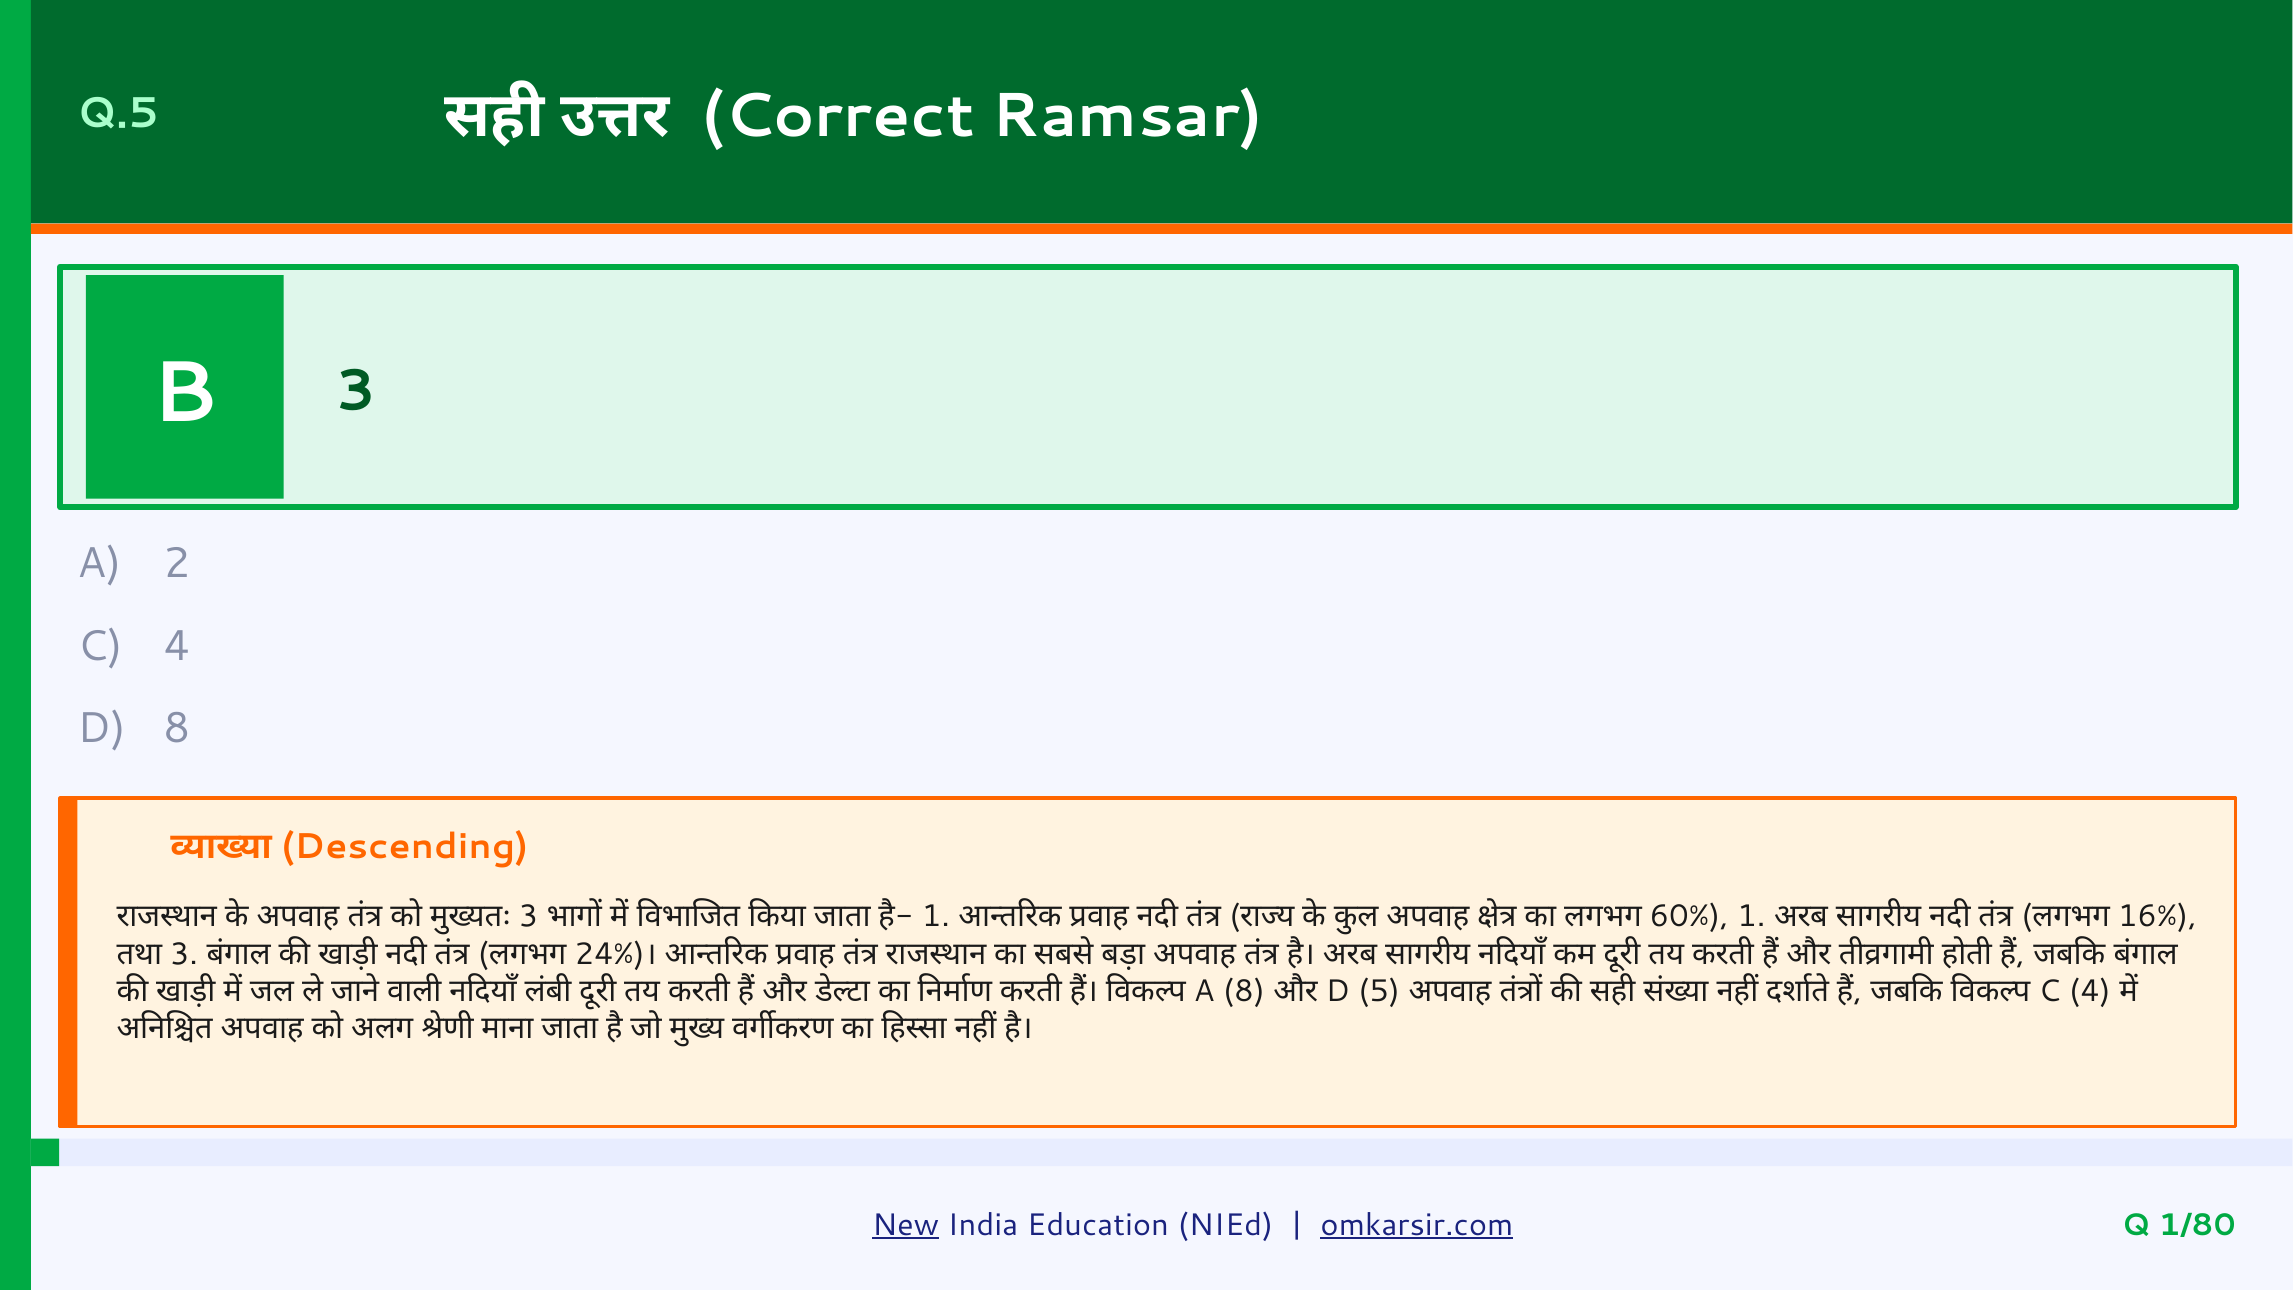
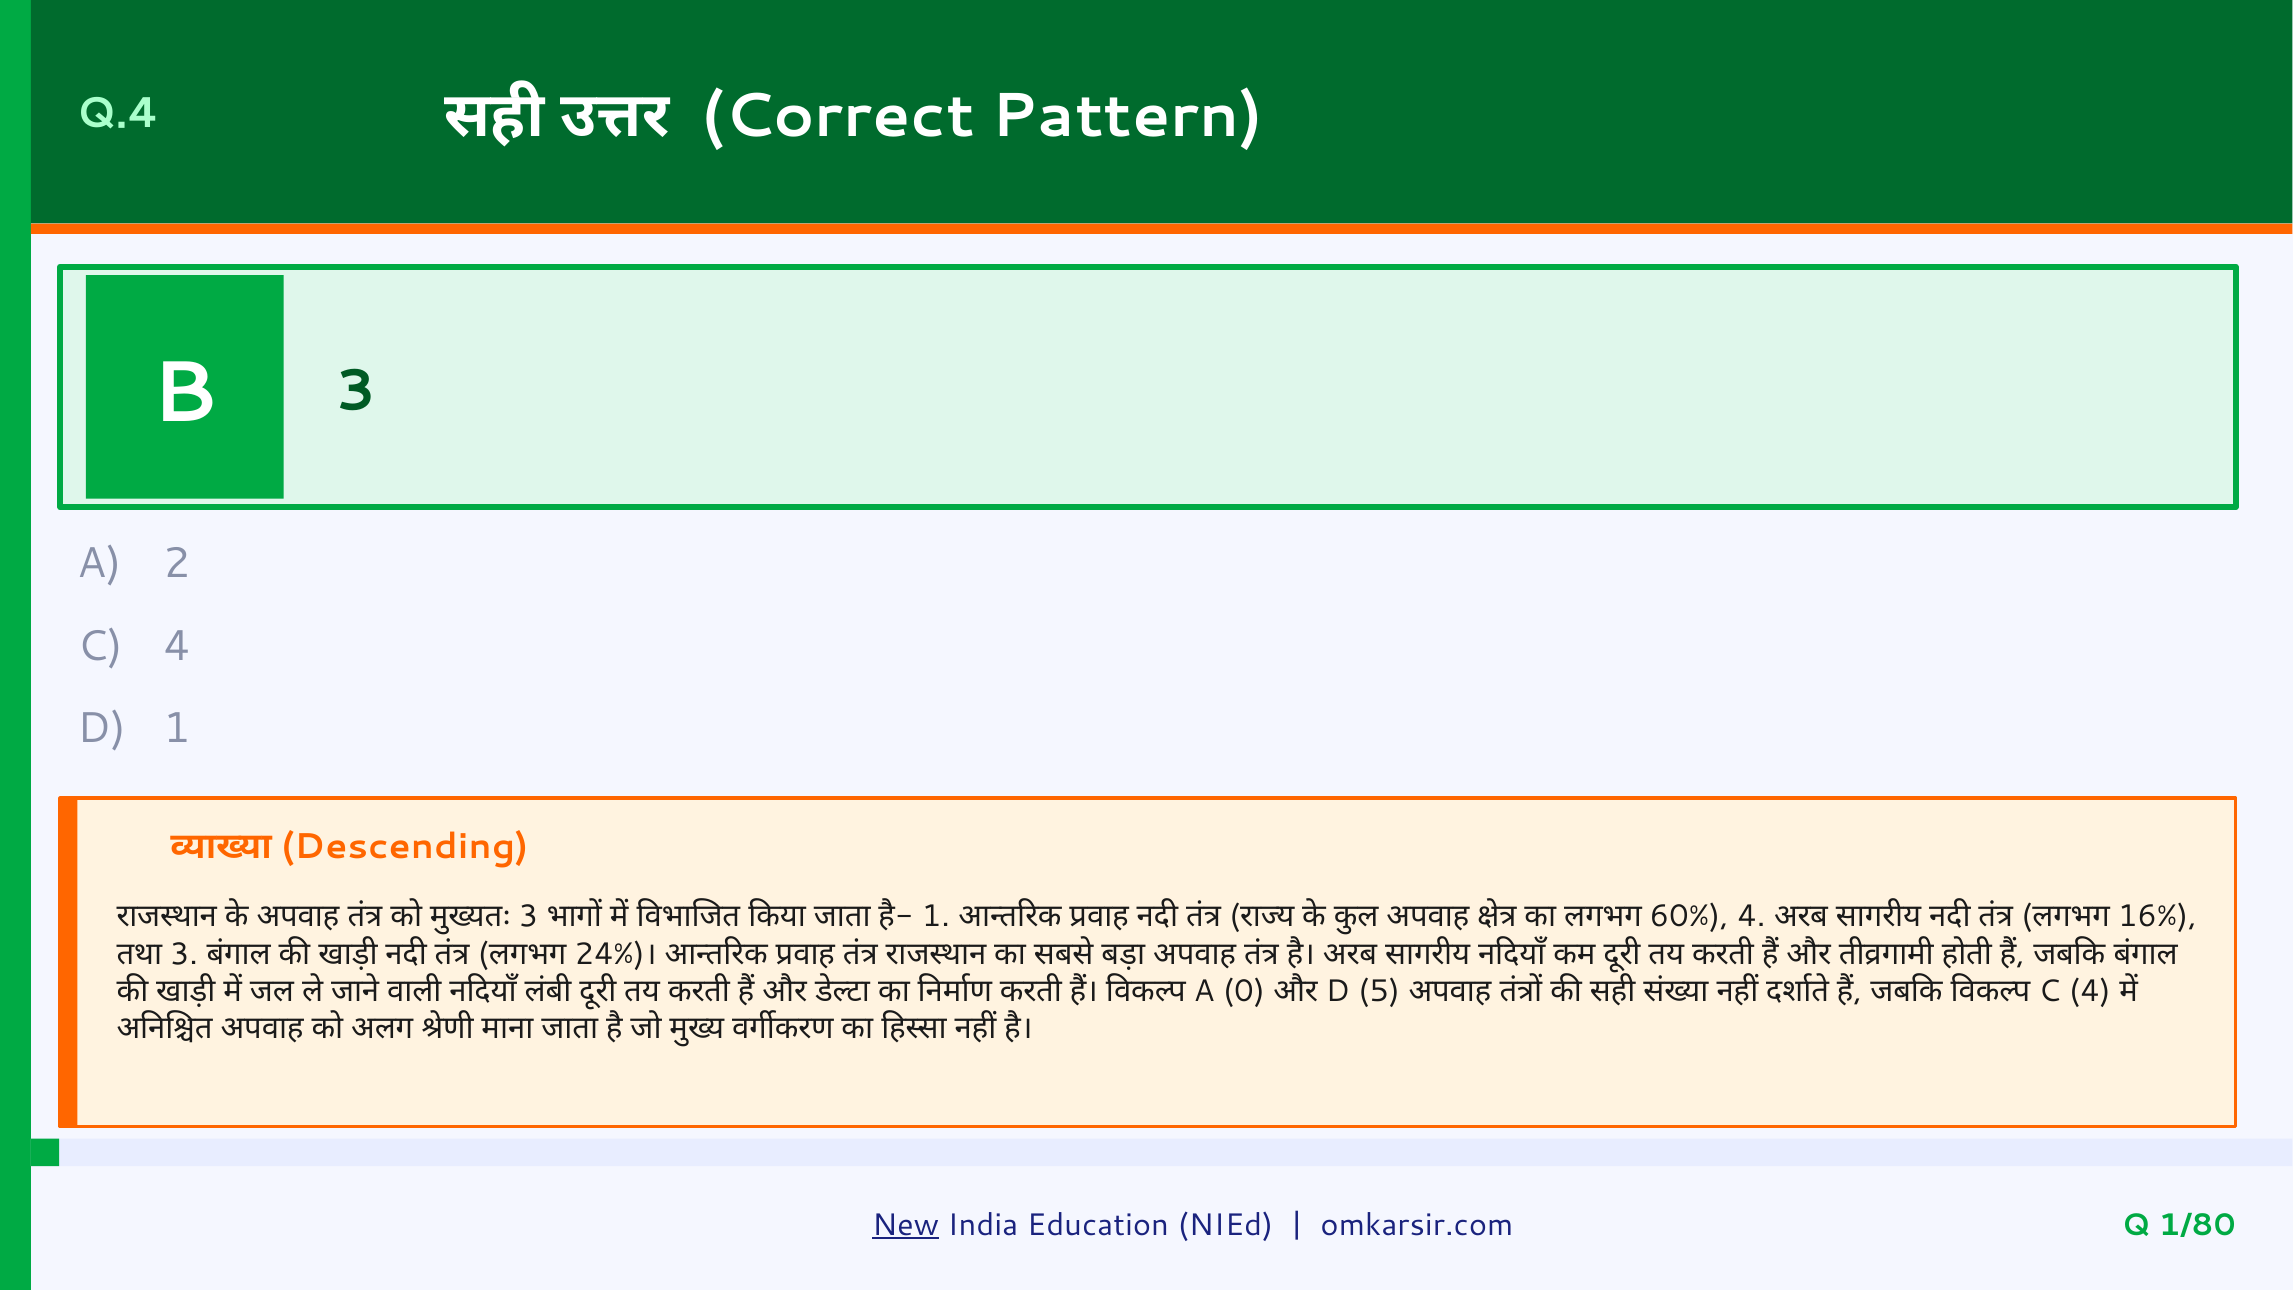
Q.5: Q.5 -> Q.4
Ramsar: Ramsar -> Pattern
D 8: 8 -> 1
60% 1: 1 -> 4
A 8: 8 -> 0
omkarsir.com underline: present -> none
